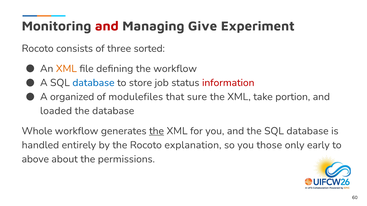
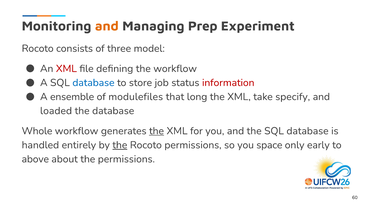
and at (107, 26) colour: red -> orange
Give: Give -> Prep
sorted: sorted -> model
XML at (66, 69) colour: orange -> red
organized: organized -> ensemble
sure: sure -> long
portion: portion -> specify
the at (120, 145) underline: none -> present
Rocoto explanation: explanation -> permissions
those: those -> space
